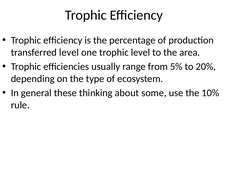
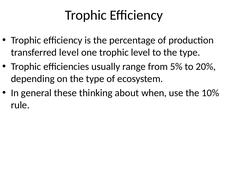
to the area: area -> type
some: some -> when
